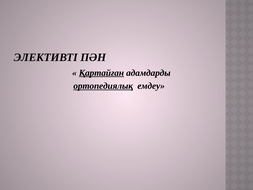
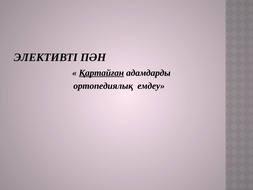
ортопедиялық underline: present -> none
